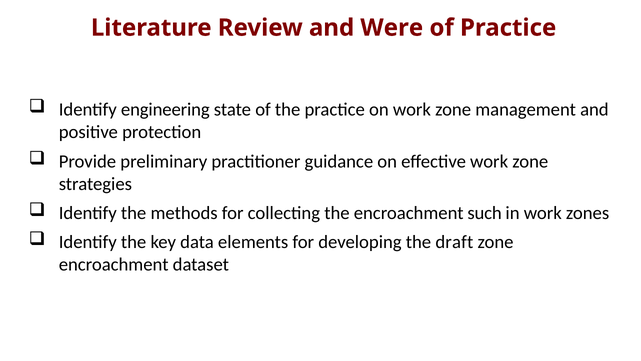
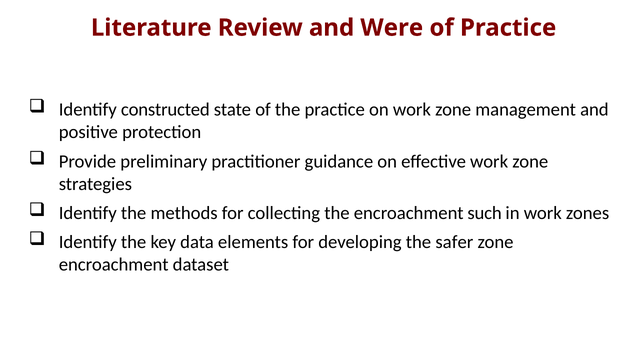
engineering: engineering -> constructed
draft: draft -> safer
